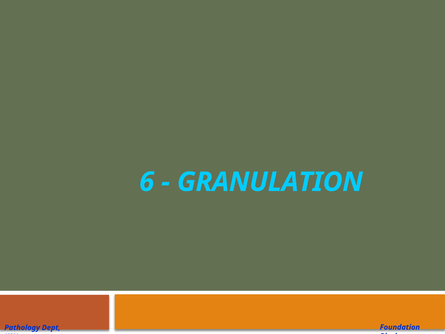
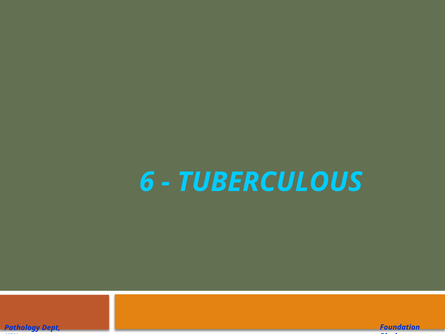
GRANULATION: GRANULATION -> TUBERCULOUS
